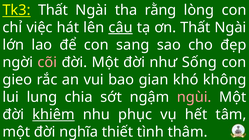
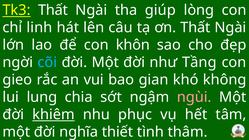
rằng: rằng -> giúp
việc: việc -> linh
câu underline: present -> none
sang: sang -> khôn
cõi colour: pink -> light blue
Sống: Sống -> Tầng
